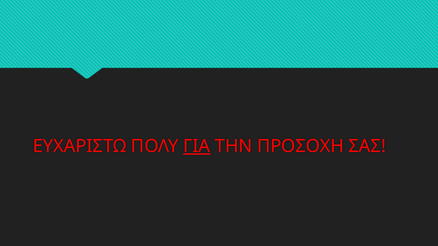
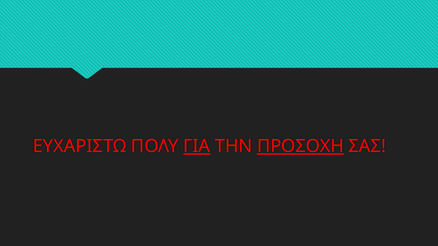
ΠΡΟΣΟΧΗ underline: none -> present
